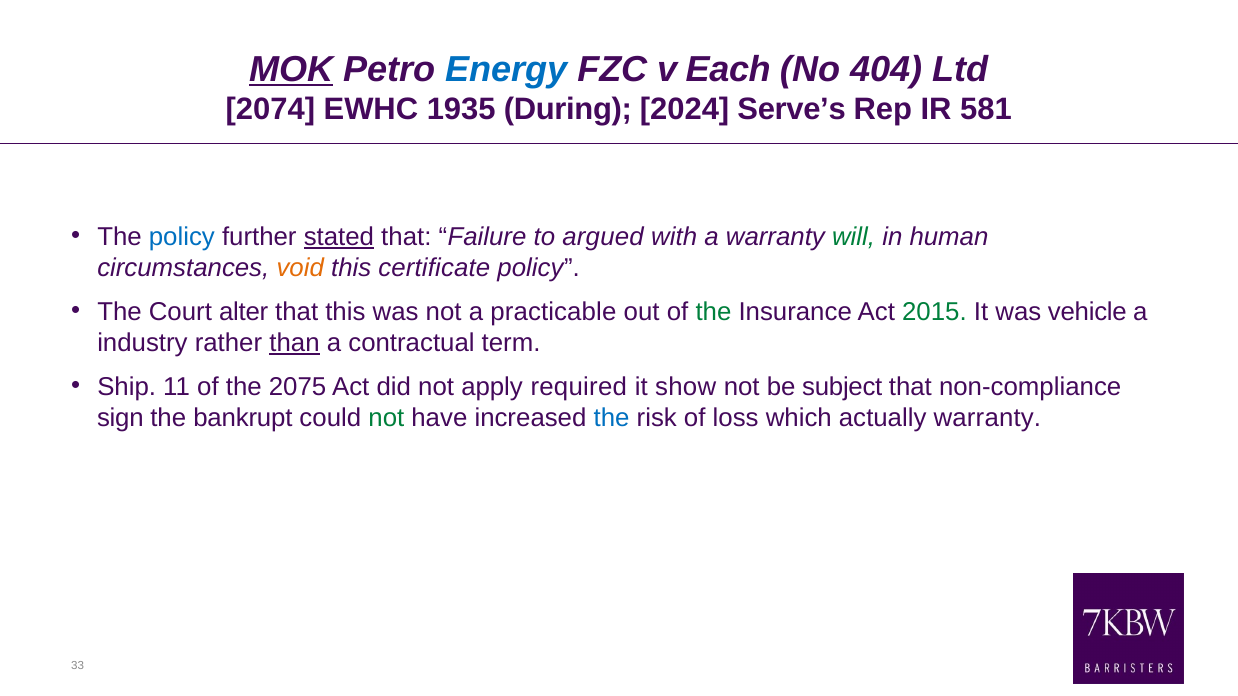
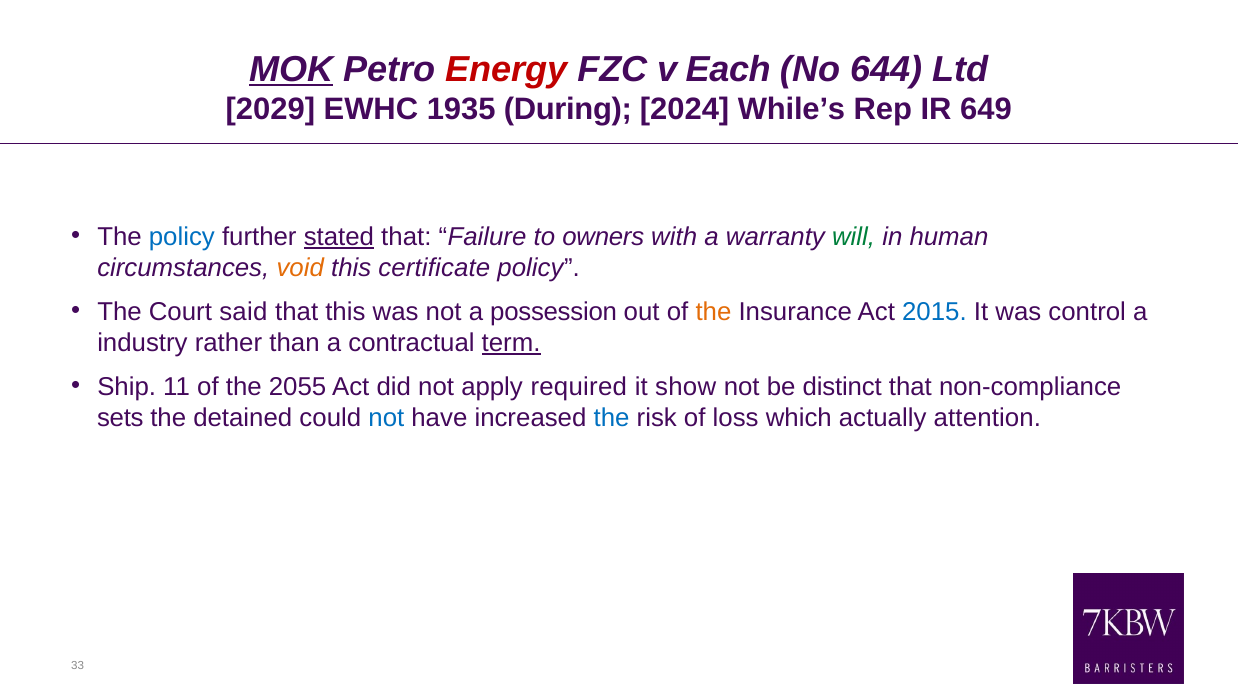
Energy colour: blue -> red
404: 404 -> 644
2074: 2074 -> 2029
Serve’s: Serve’s -> While’s
581: 581 -> 649
argued: argued -> owners
alter: alter -> said
practicable: practicable -> possession
the at (713, 312) colour: green -> orange
2015 colour: green -> blue
vehicle: vehicle -> control
than underline: present -> none
term underline: none -> present
2075: 2075 -> 2055
subject: subject -> distinct
sign: sign -> sets
bankrupt: bankrupt -> detained
not at (386, 418) colour: green -> blue
actually warranty: warranty -> attention
